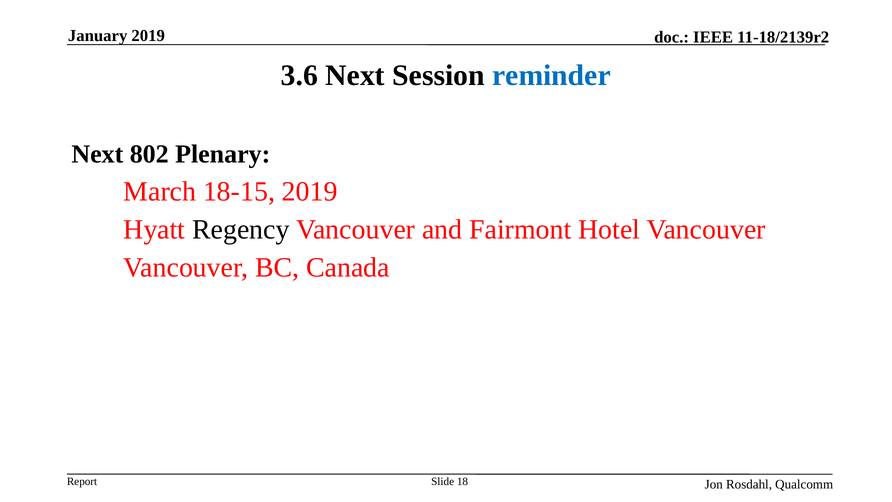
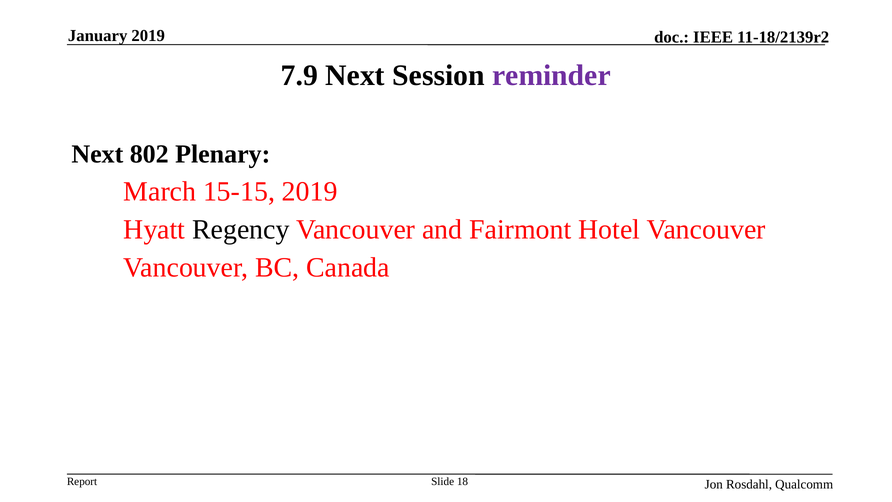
3.6: 3.6 -> 7.9
reminder colour: blue -> purple
18-15: 18-15 -> 15-15
